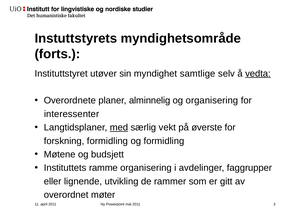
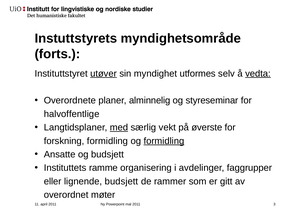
utøver underline: none -> present
samtlige: samtlige -> utformes
og organisering: organisering -> styreseminar
interessenter: interessenter -> halvoffentlige
formidling at (164, 141) underline: none -> present
Møtene: Møtene -> Ansatte
lignende utvikling: utvikling -> budsjett
